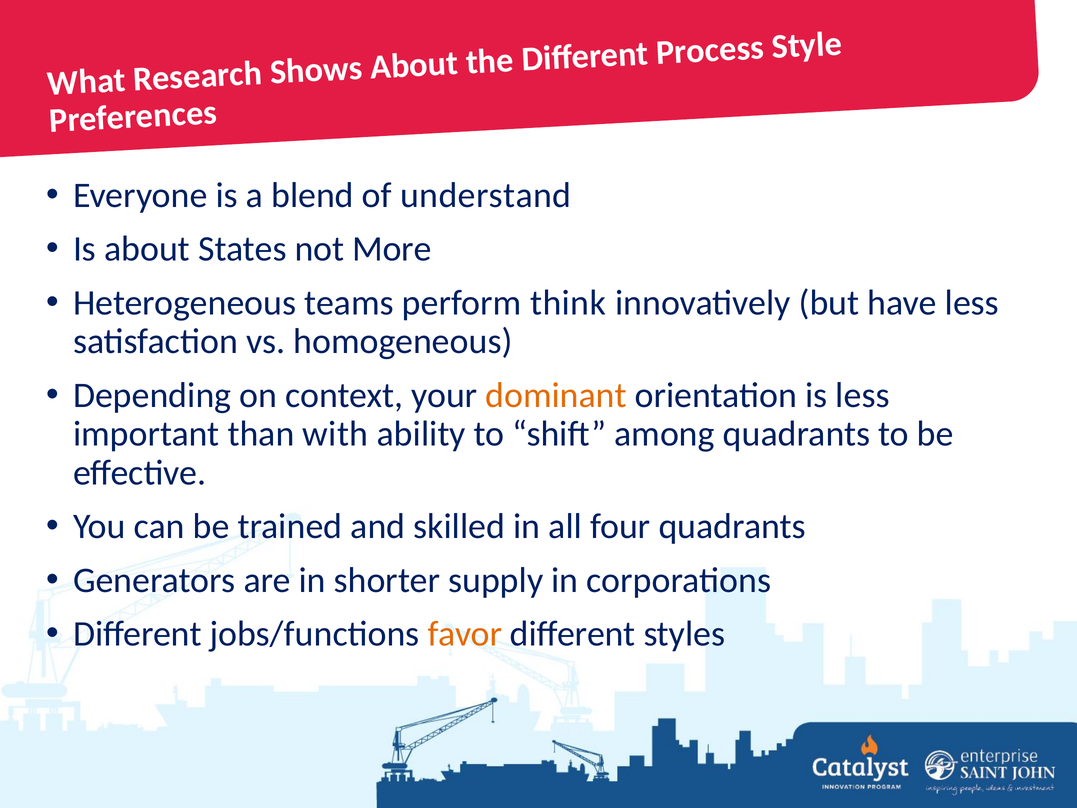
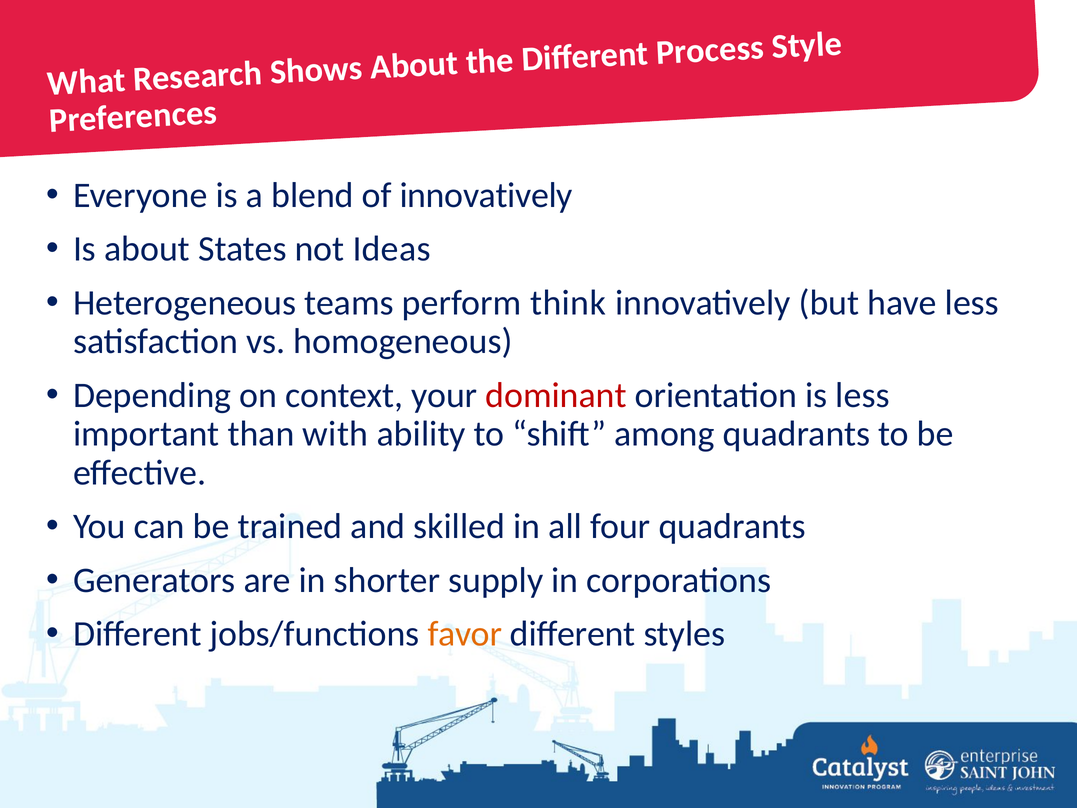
of understand: understand -> innovatively
More: More -> Ideas
dominant colour: orange -> red
